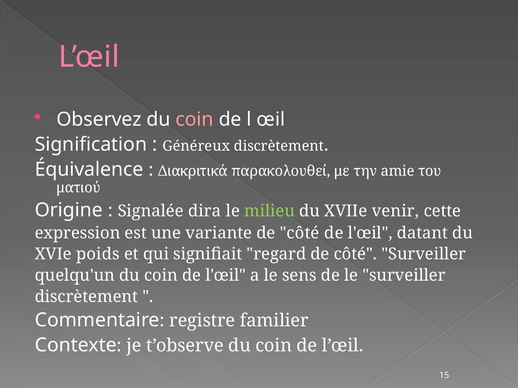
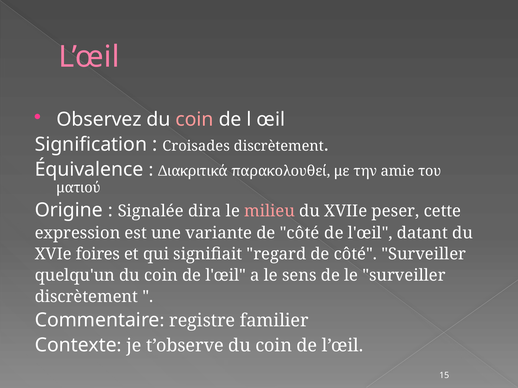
Généreux: Généreux -> Croisades
milieu colour: light green -> pink
venir: venir -> peser
poids: poids -> foires
